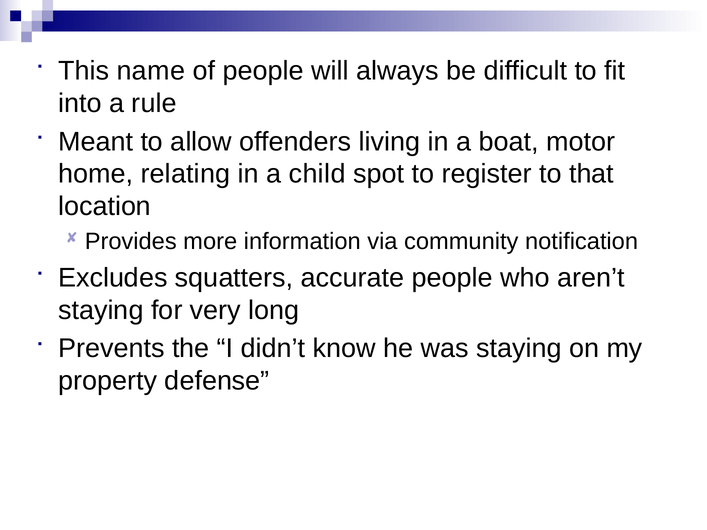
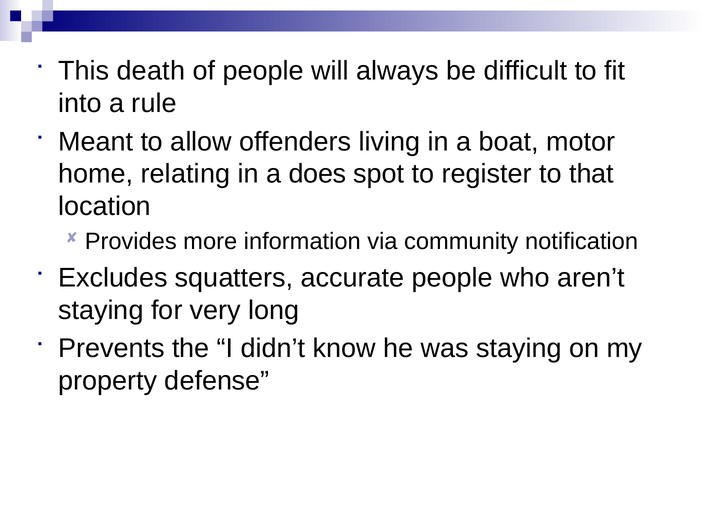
name: name -> death
child: child -> does
